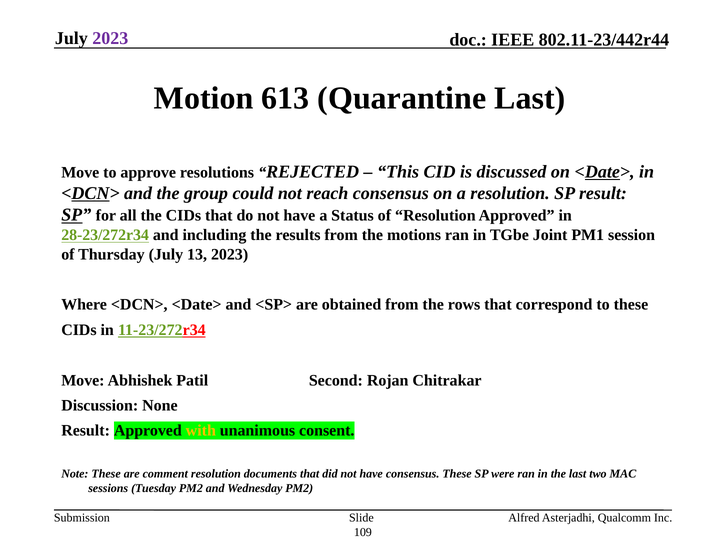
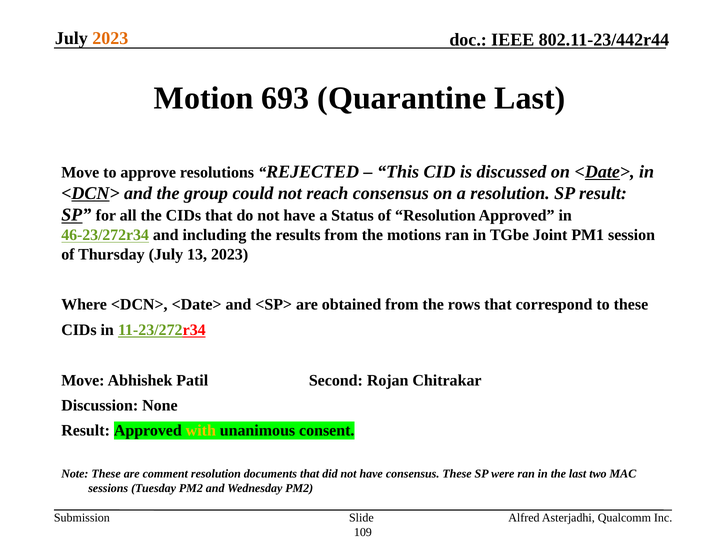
2023 at (110, 38) colour: purple -> orange
613: 613 -> 693
28-23/272r34: 28-23/272r34 -> 46-23/272r34
